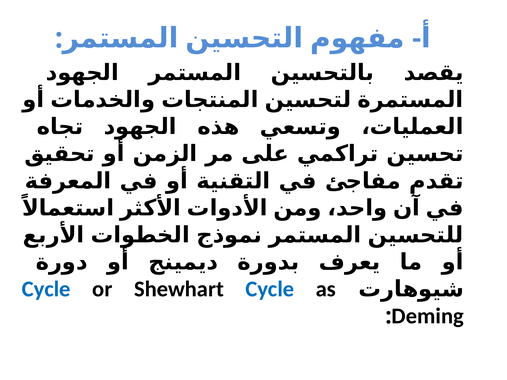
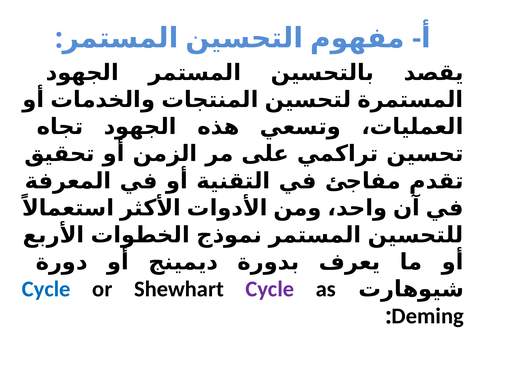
Cycle at (270, 289) colour: blue -> purple
